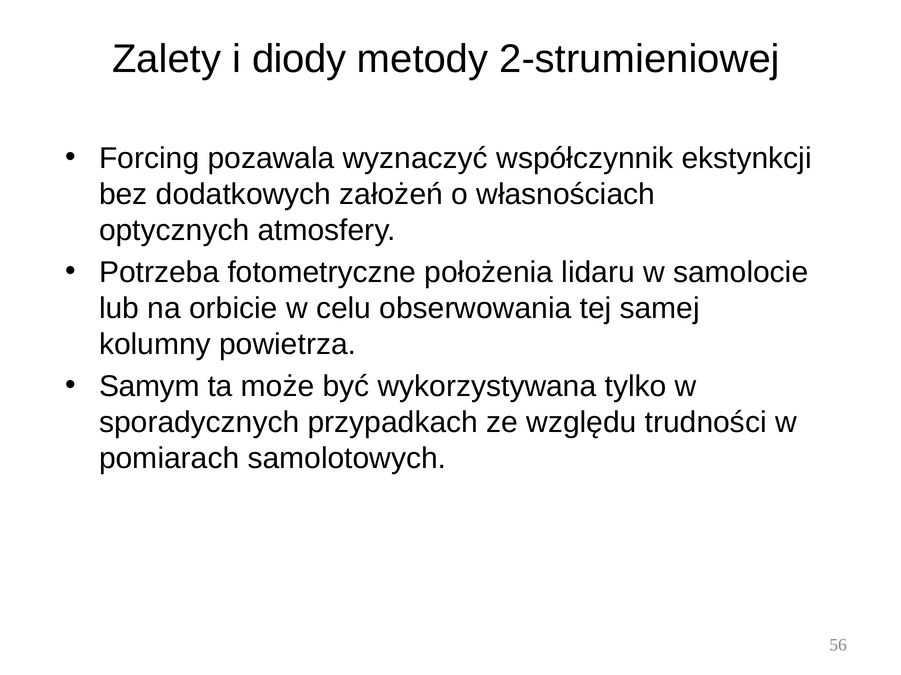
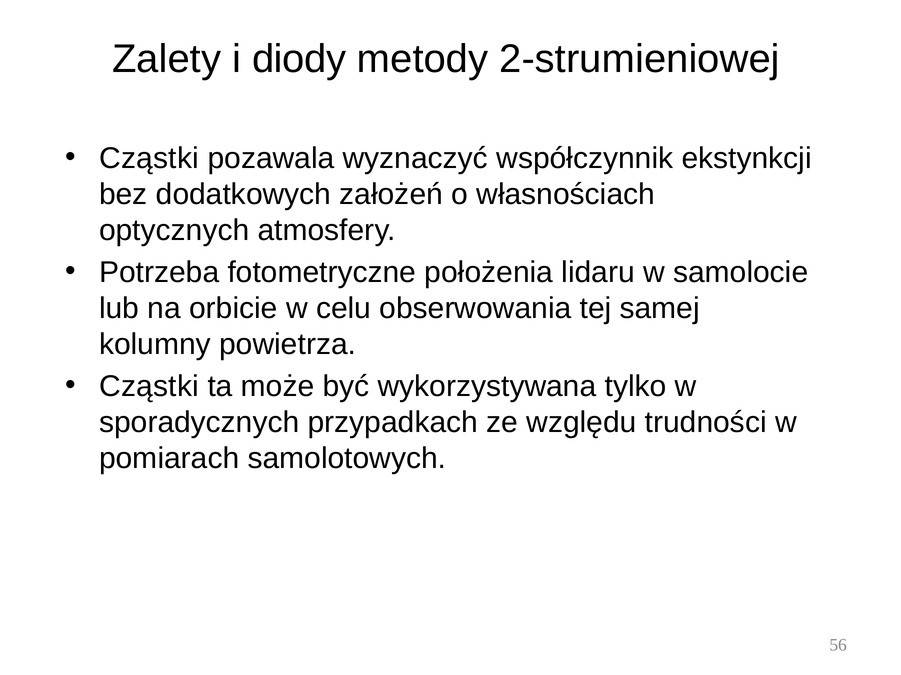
Forcing at (149, 158): Forcing -> Cząstki
Samym at (149, 387): Samym -> Cząstki
